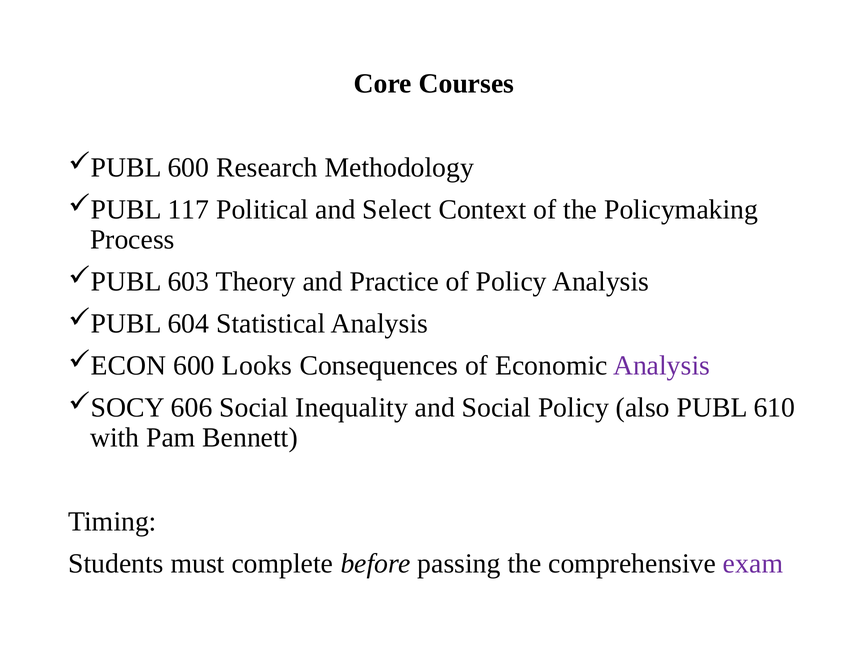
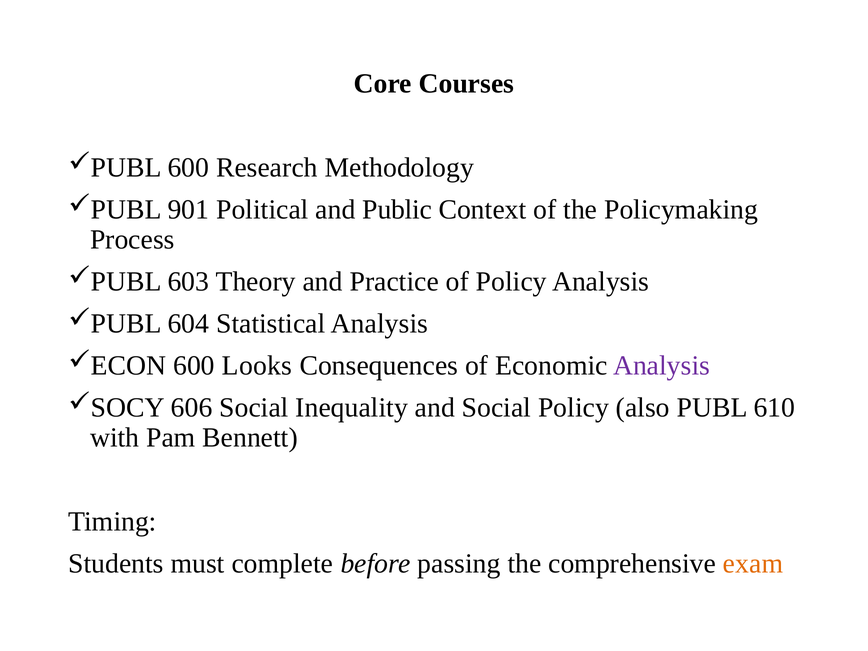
117: 117 -> 901
Select: Select -> Public
exam colour: purple -> orange
